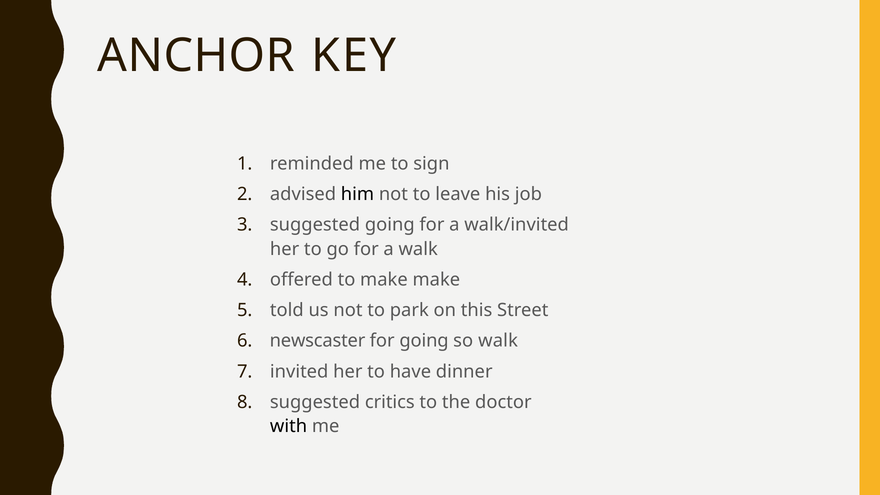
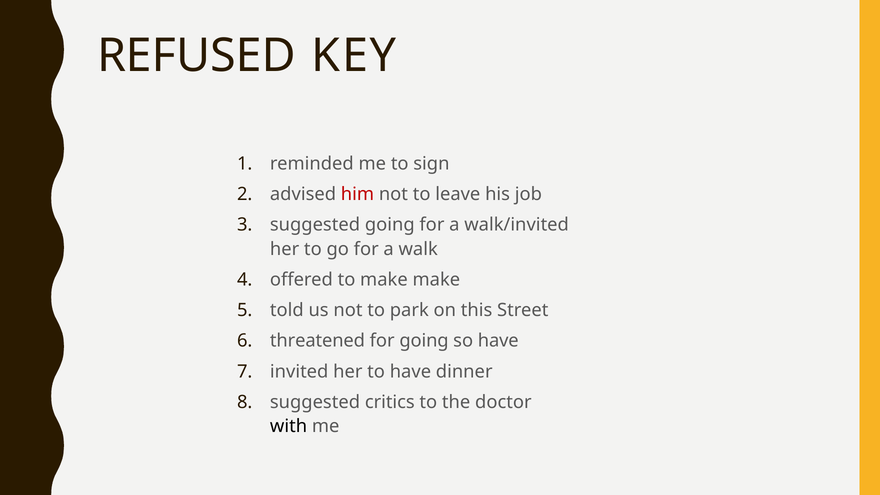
ANCHOR: ANCHOR -> REFUSED
him colour: black -> red
newscaster: newscaster -> threatened
so walk: walk -> have
